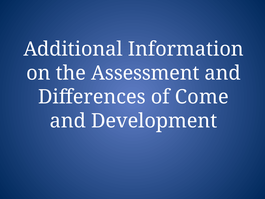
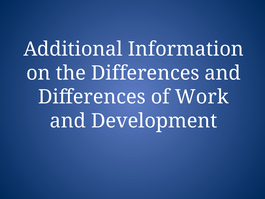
the Assessment: Assessment -> Differences
Come: Come -> Work
